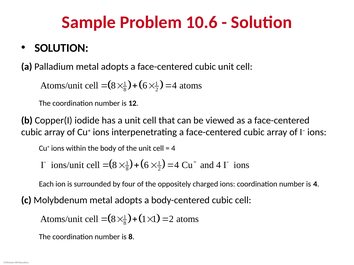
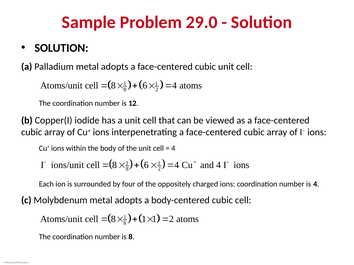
10.6: 10.6 -> 29.0
